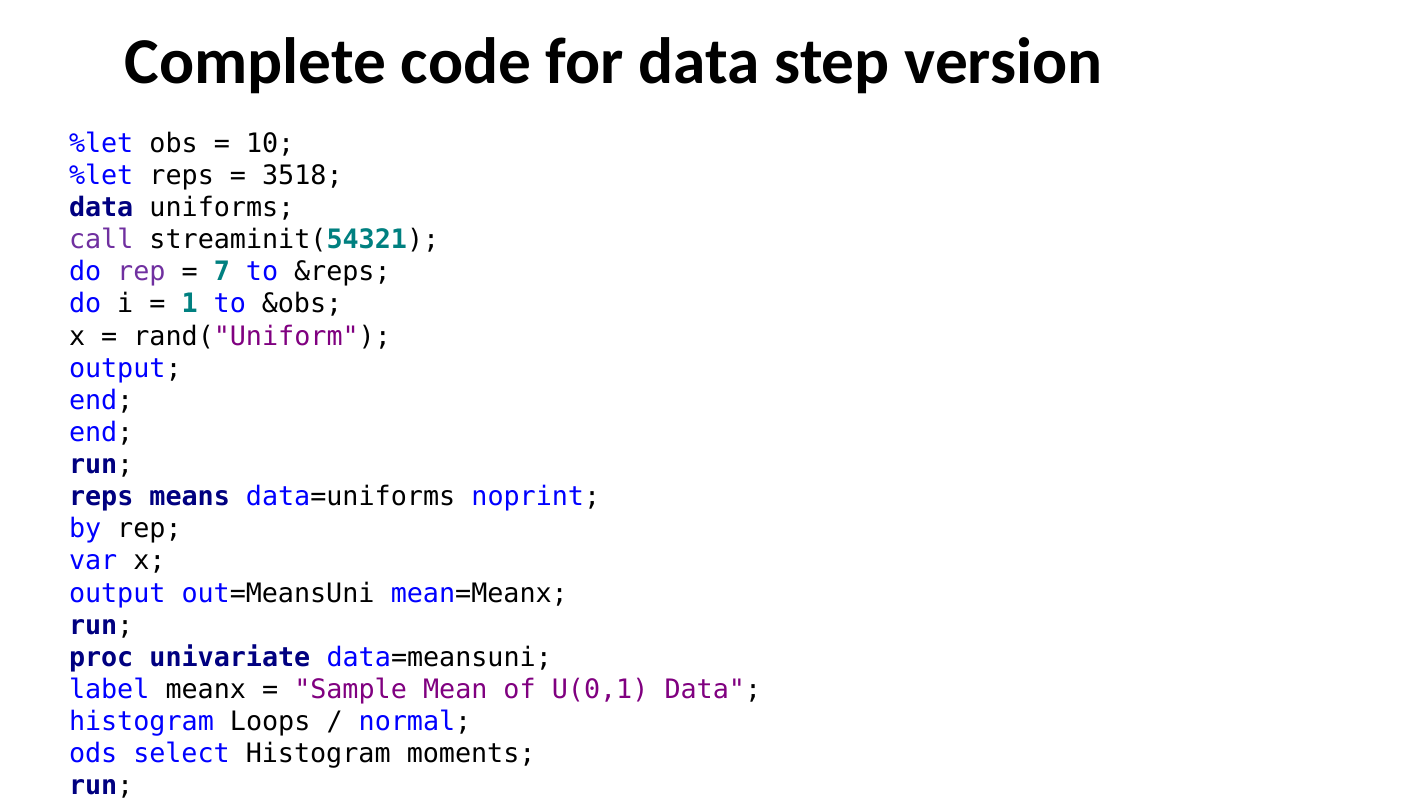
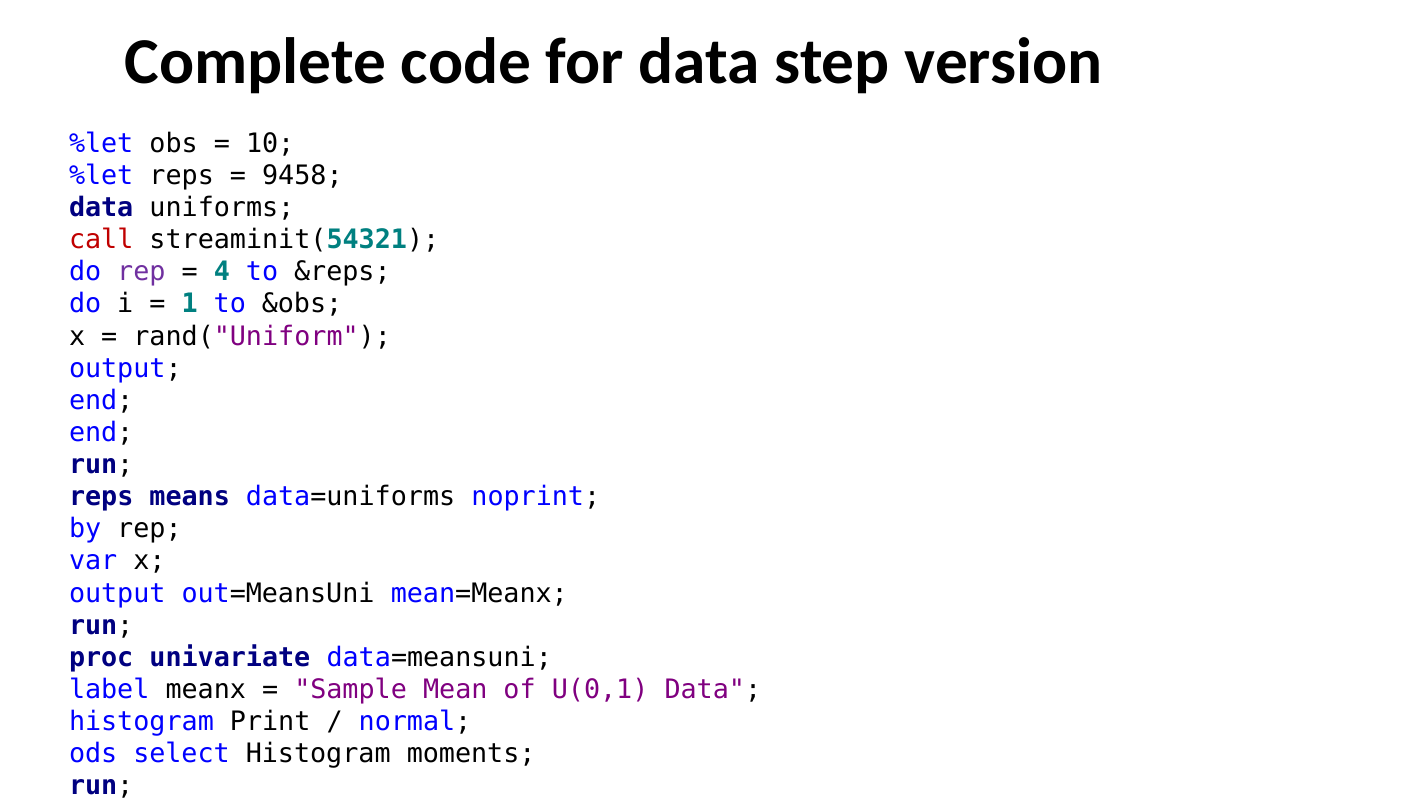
3518: 3518 -> 9458
call colour: purple -> red
7: 7 -> 4
Loops: Loops -> Print
